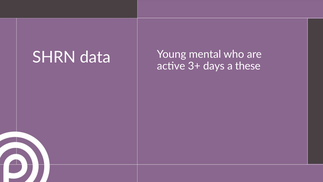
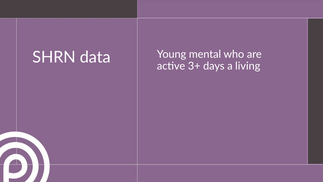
these: these -> living
